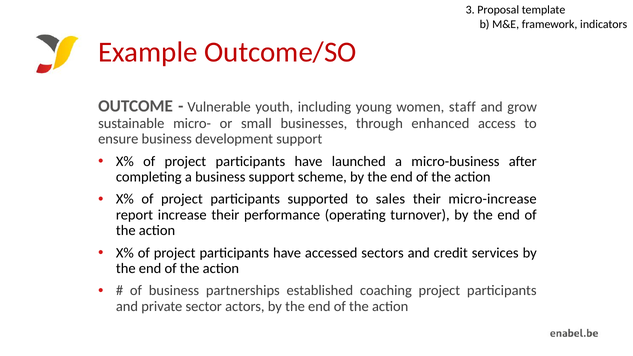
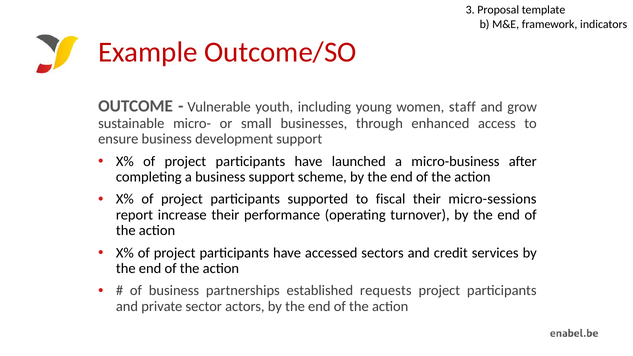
sales: sales -> fiscal
micro-increase: micro-increase -> micro-sessions
coaching: coaching -> requests
